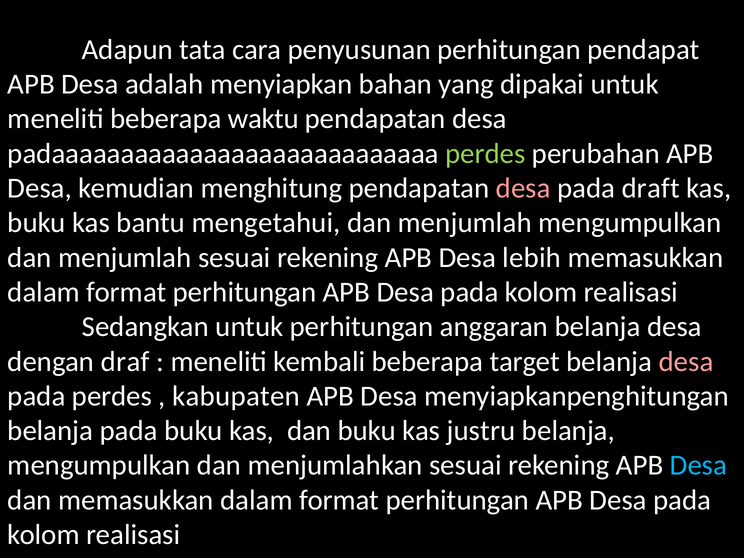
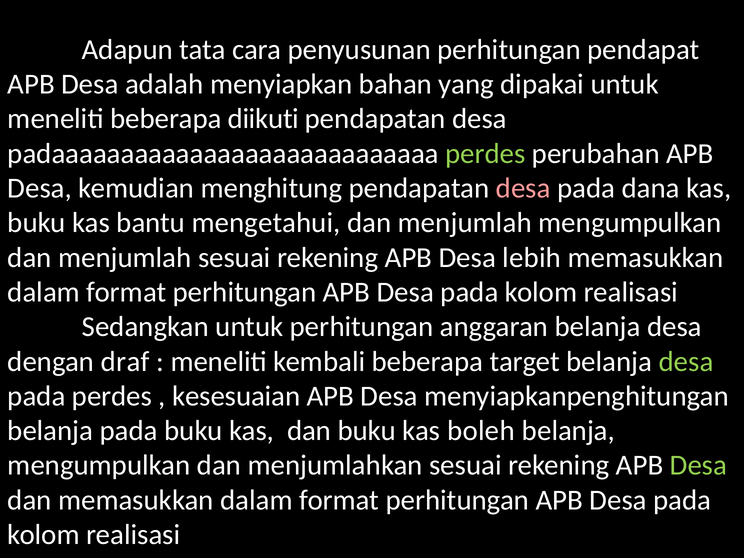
waktu: waktu -> diikuti
draft: draft -> dana
desa at (686, 361) colour: pink -> light green
kabupaten: kabupaten -> kesesuaian
justru: justru -> boleh
Desa at (698, 465) colour: light blue -> light green
